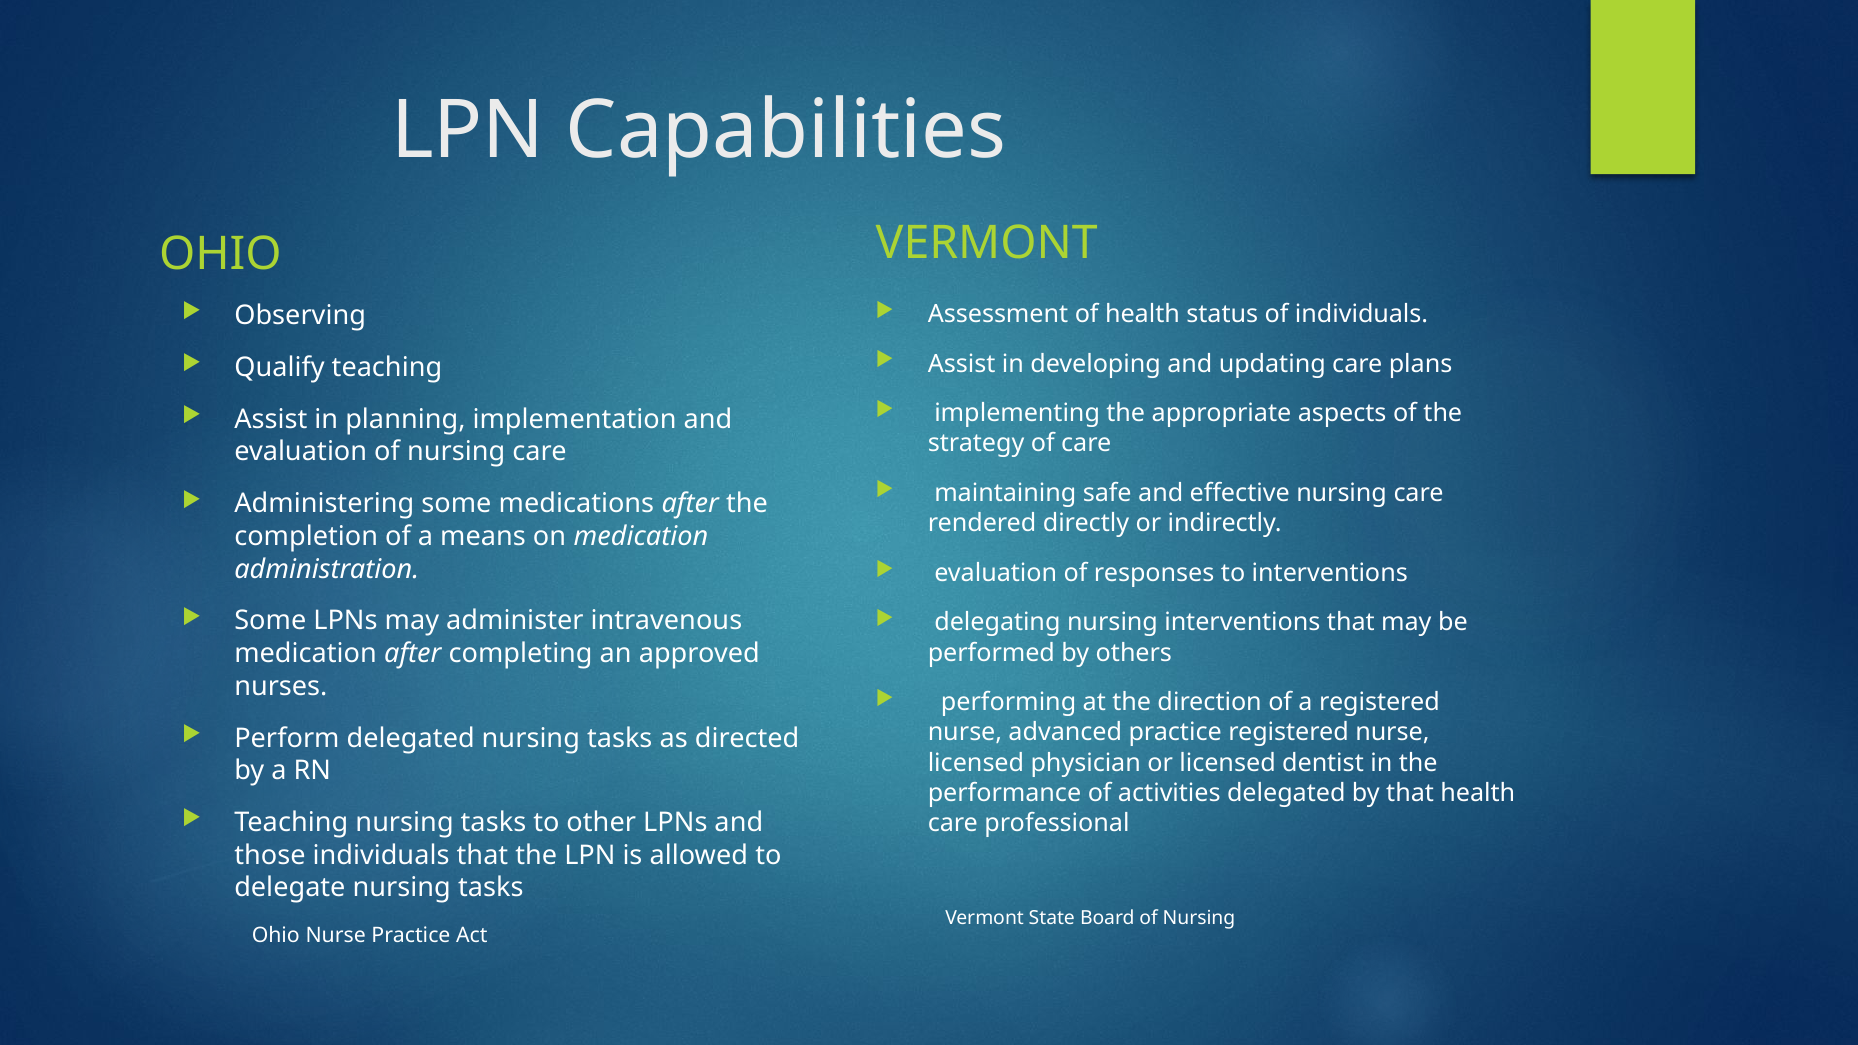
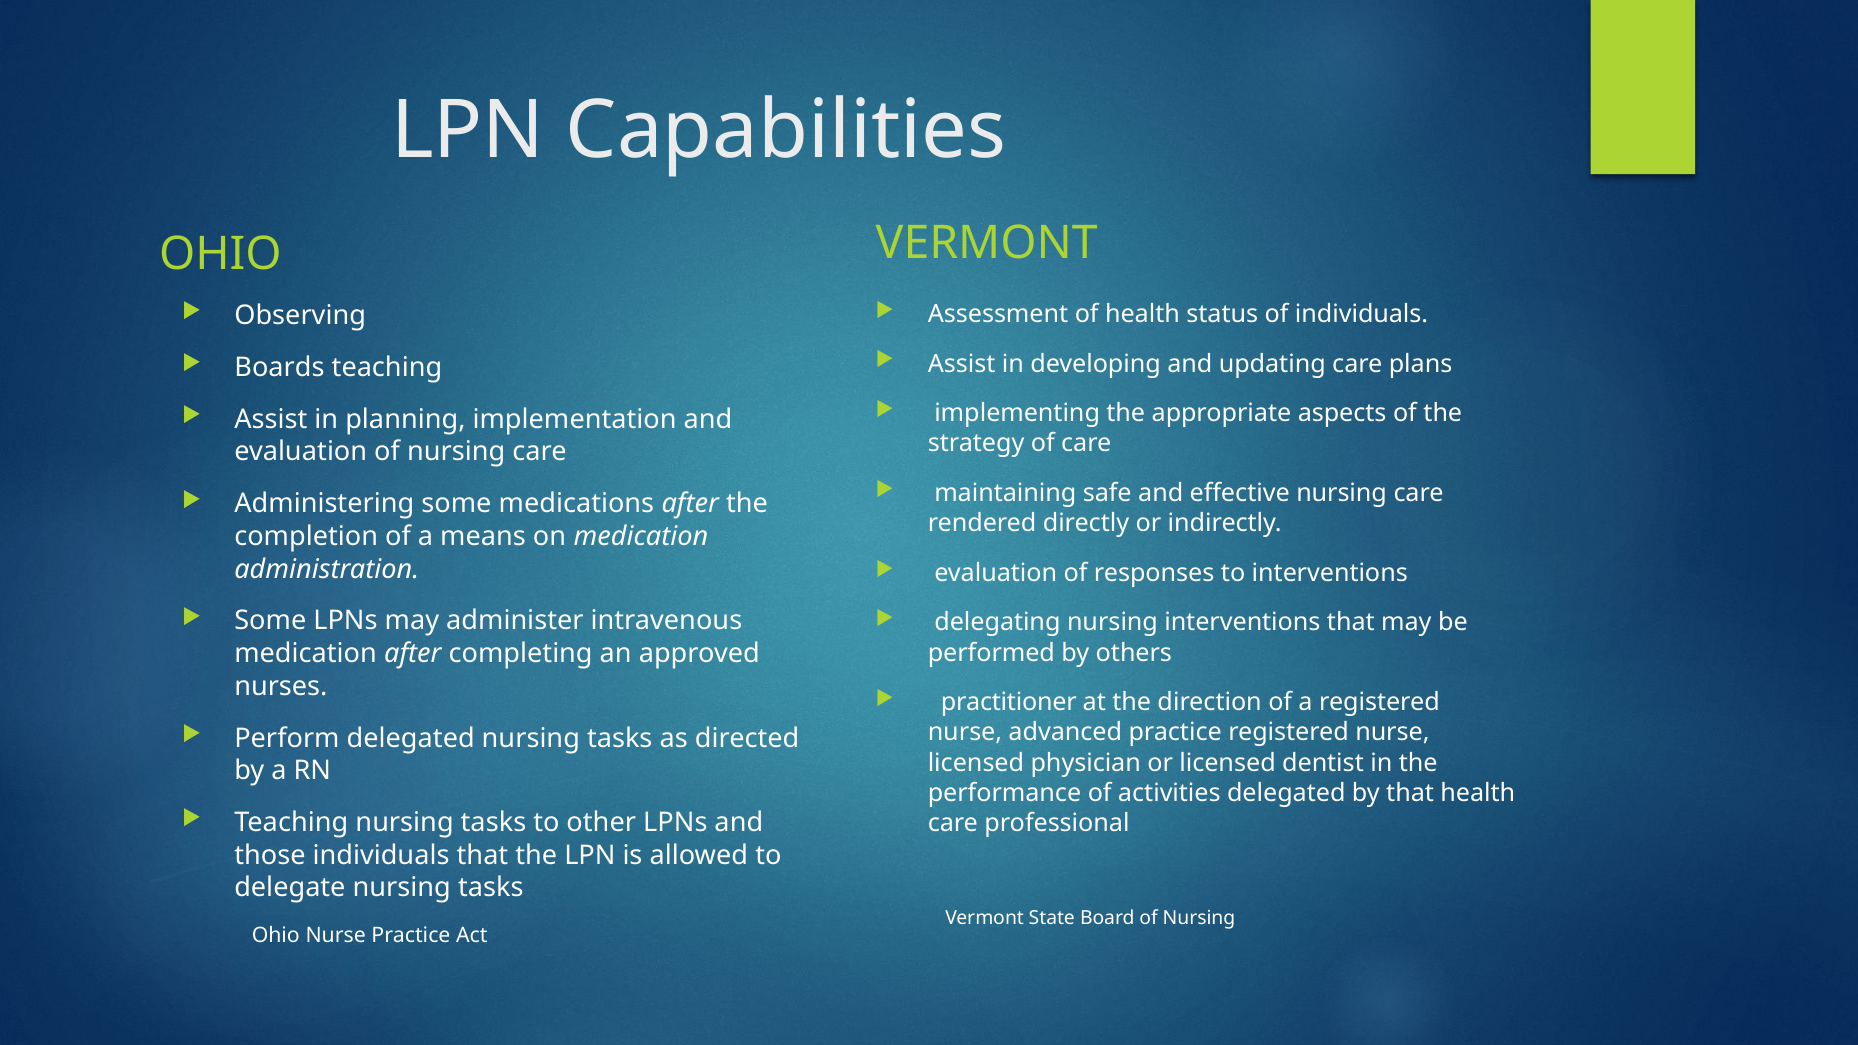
Qualify: Qualify -> Boards
performing: performing -> practitioner
